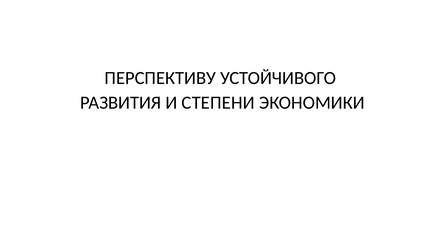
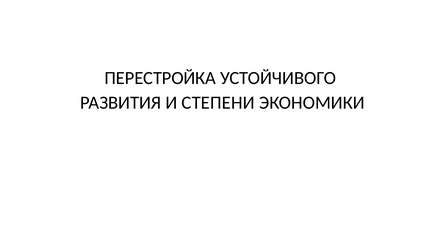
ПЕРСПЕКТИВУ: ПЕРСПЕКТИВУ -> ПЕРЕСТРОЙКА
